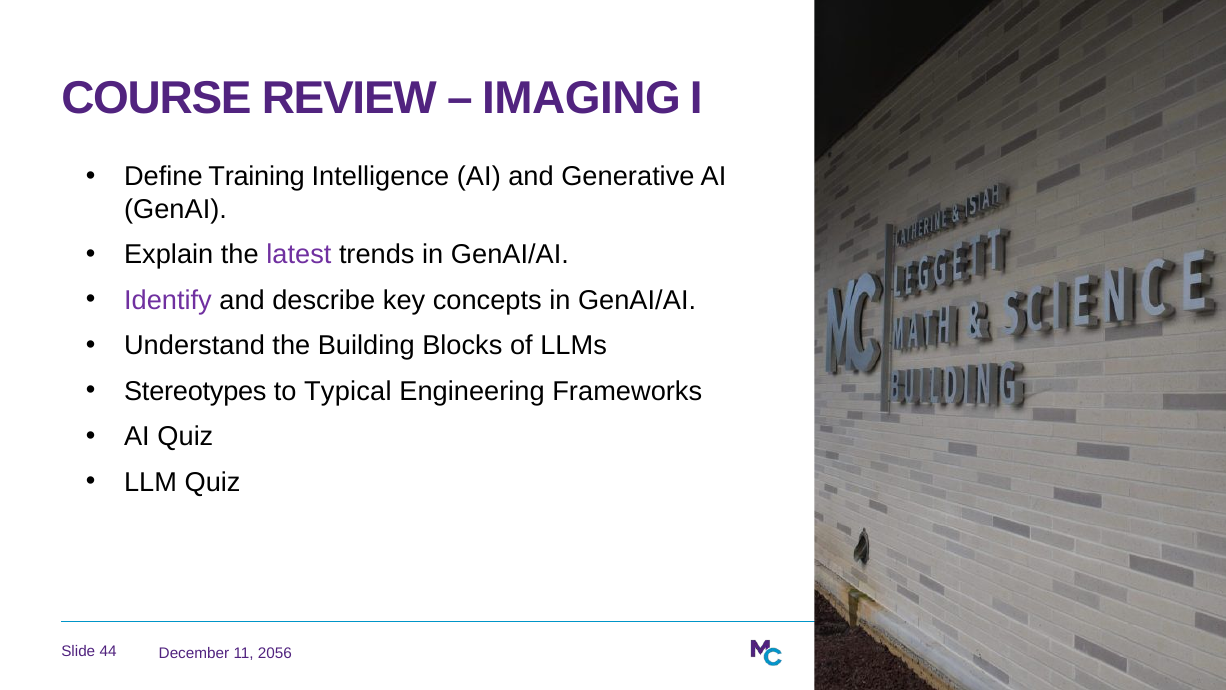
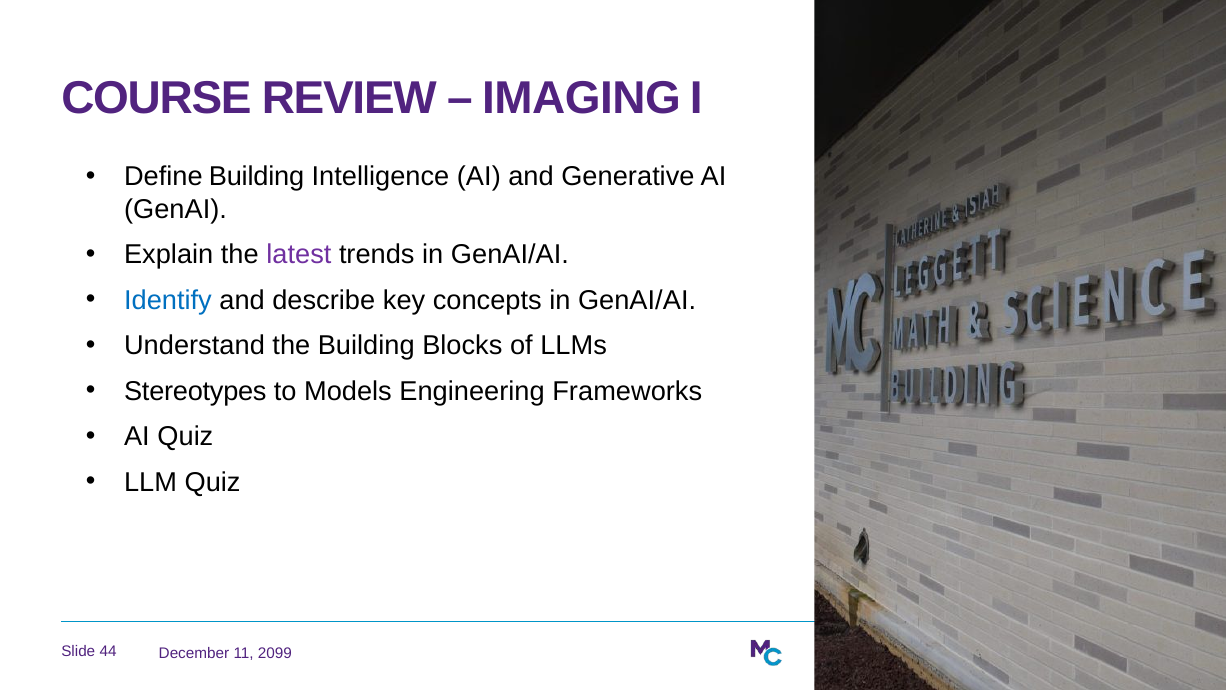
Define Training: Training -> Building
Identify colour: purple -> blue
Typical: Typical -> Models
2056: 2056 -> 2099
